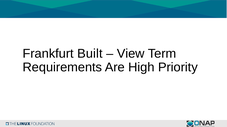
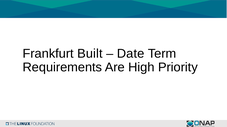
View: View -> Date
